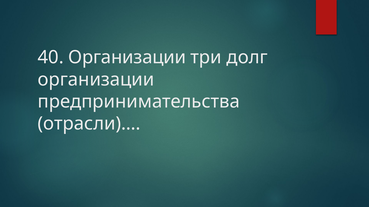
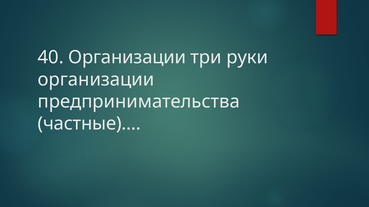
долг: долг -> руки
отрасли)…: отрасли)… -> частные)…
